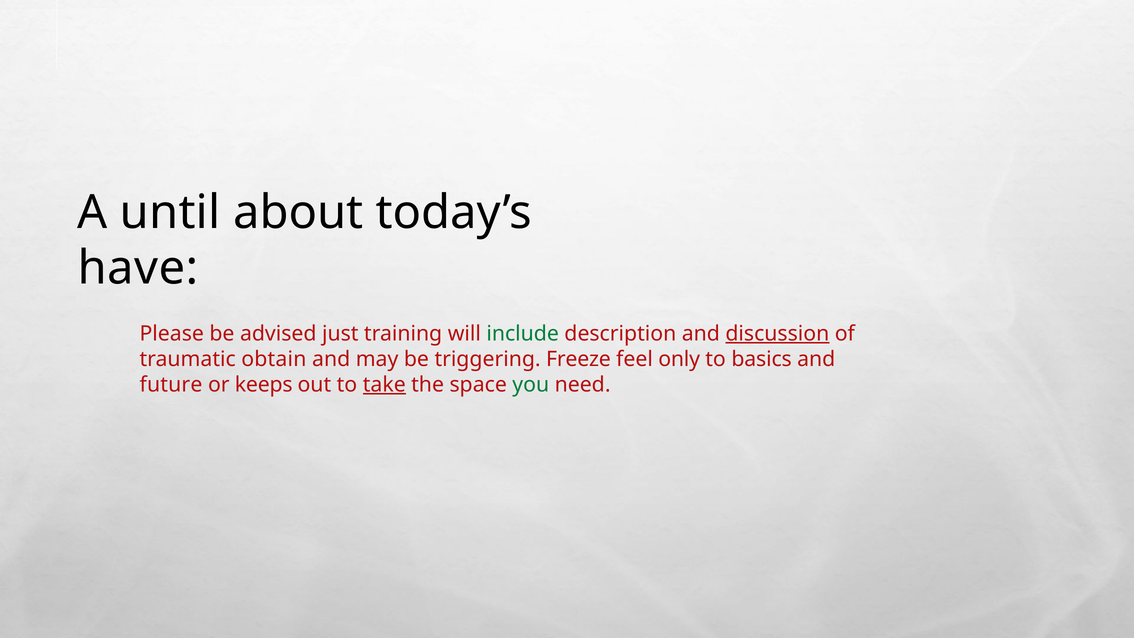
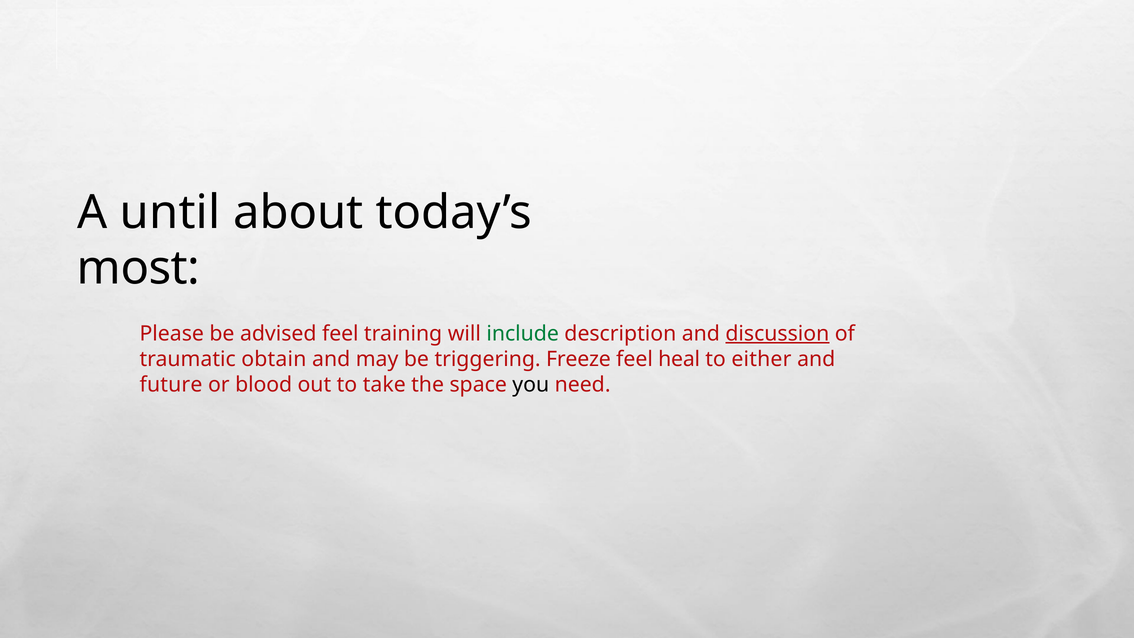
have: have -> most
advised just: just -> feel
only: only -> heal
basics: basics -> either
keeps: keeps -> blood
take underline: present -> none
you colour: green -> black
